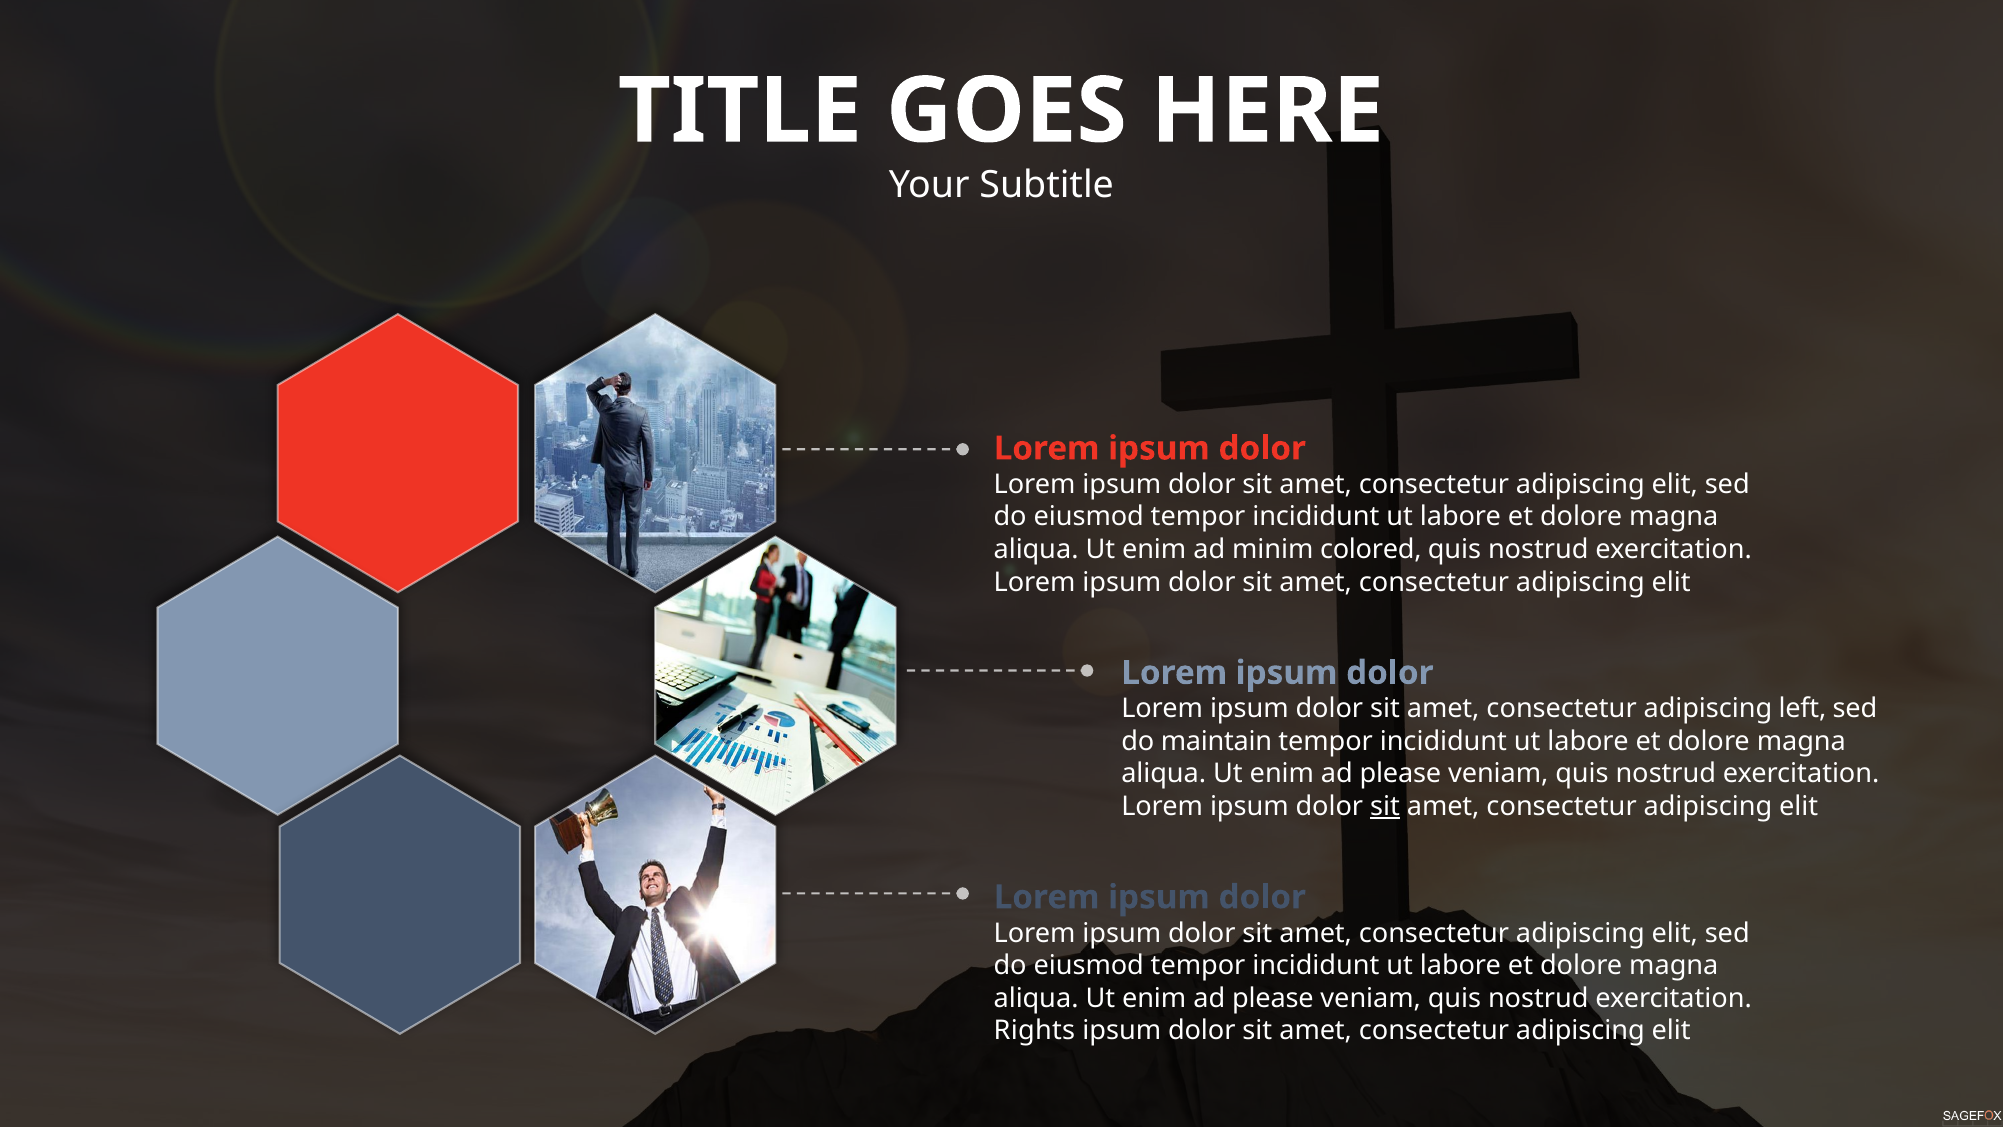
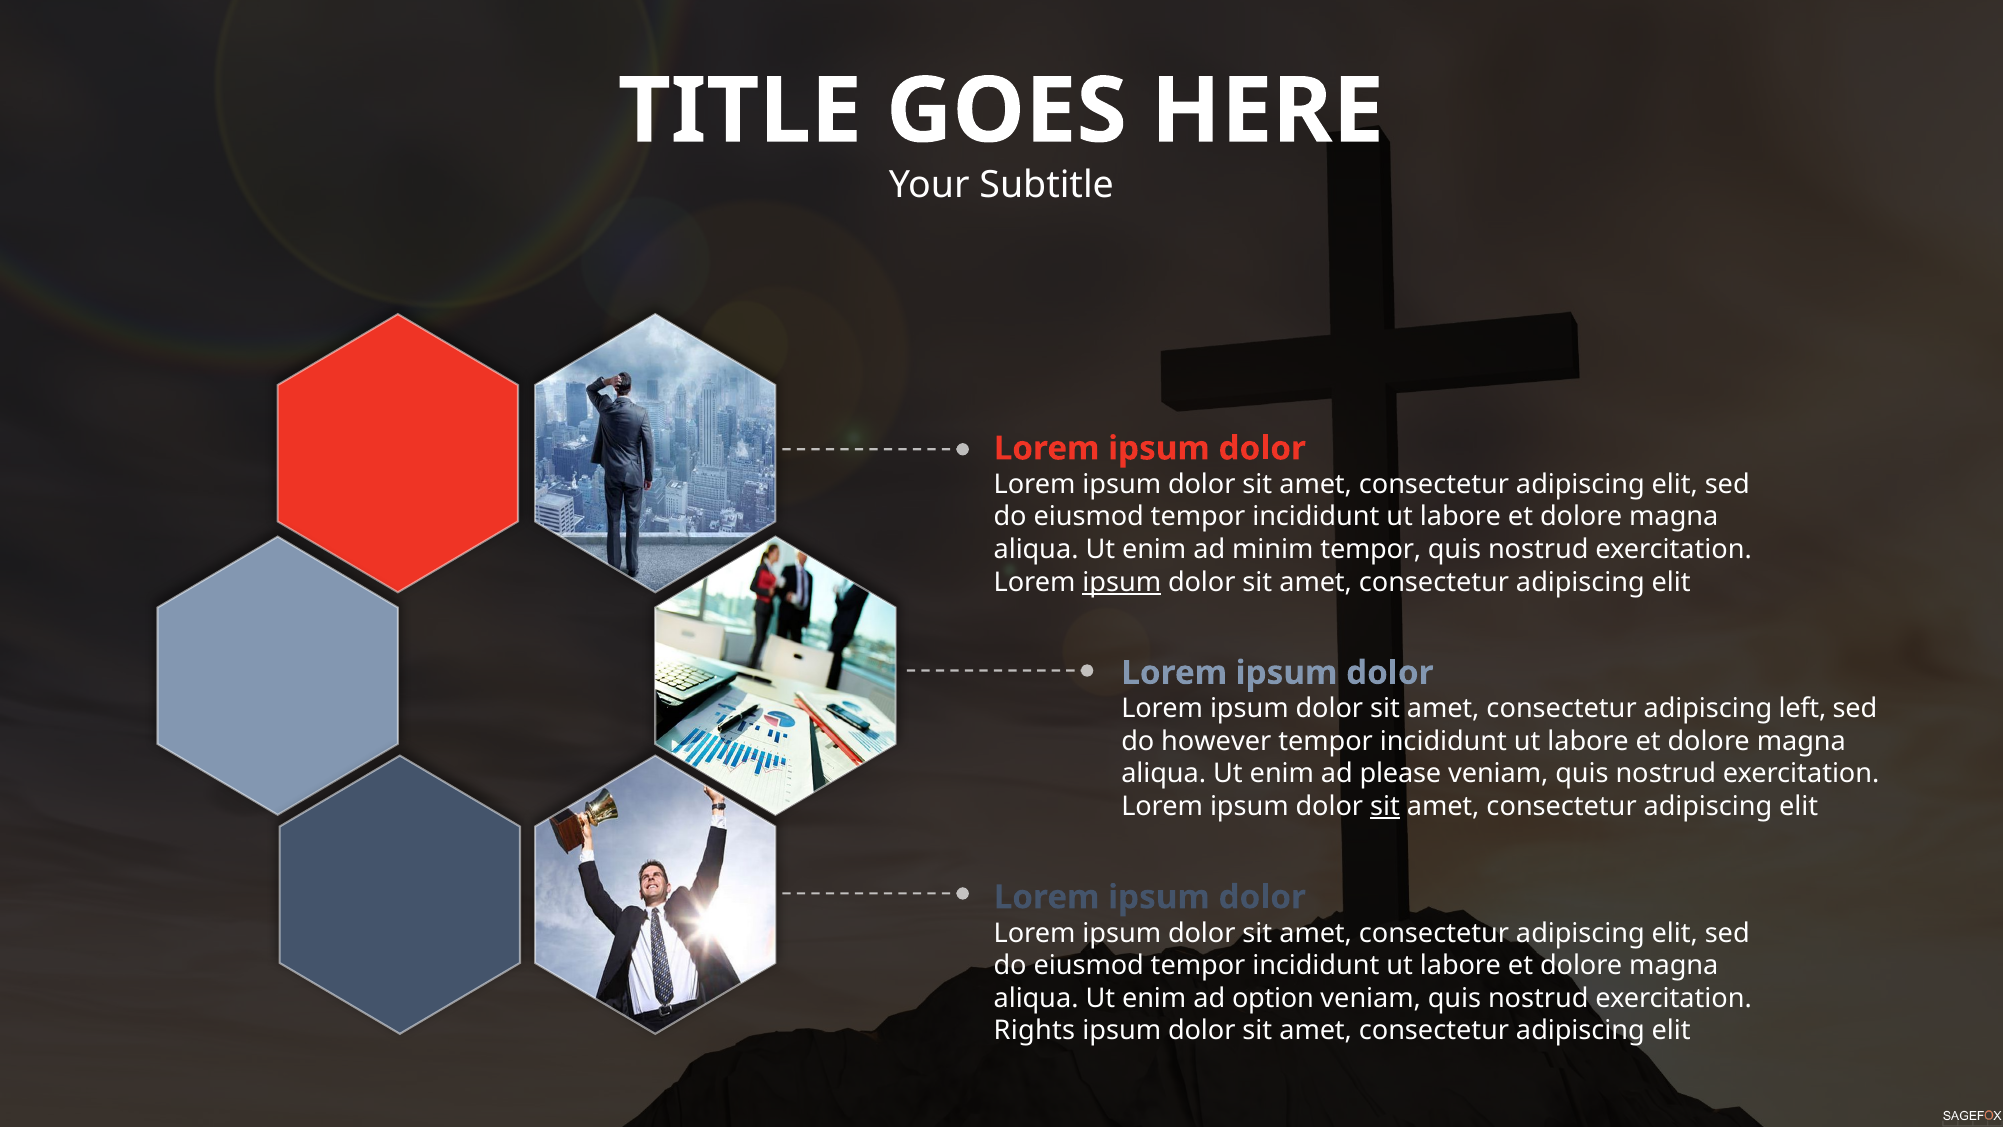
minim colored: colored -> tempor
ipsum at (1122, 582) underline: none -> present
maintain: maintain -> however
please at (1273, 998): please -> option
